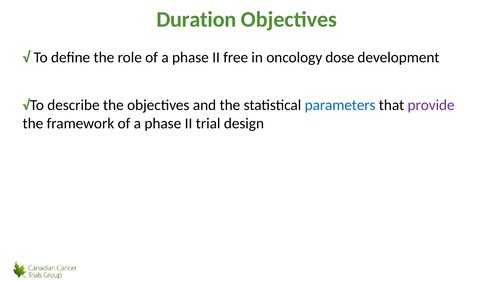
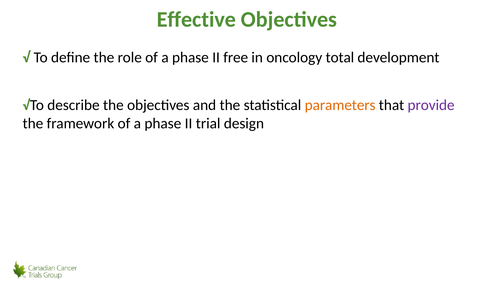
Duration: Duration -> Effective
dose: dose -> total
parameters colour: blue -> orange
